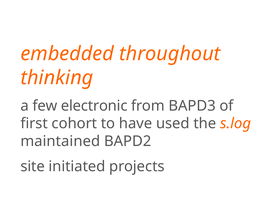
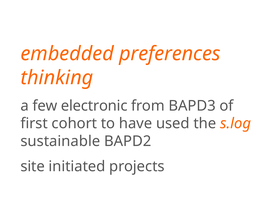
throughout: throughout -> preferences
maintained: maintained -> sustainable
